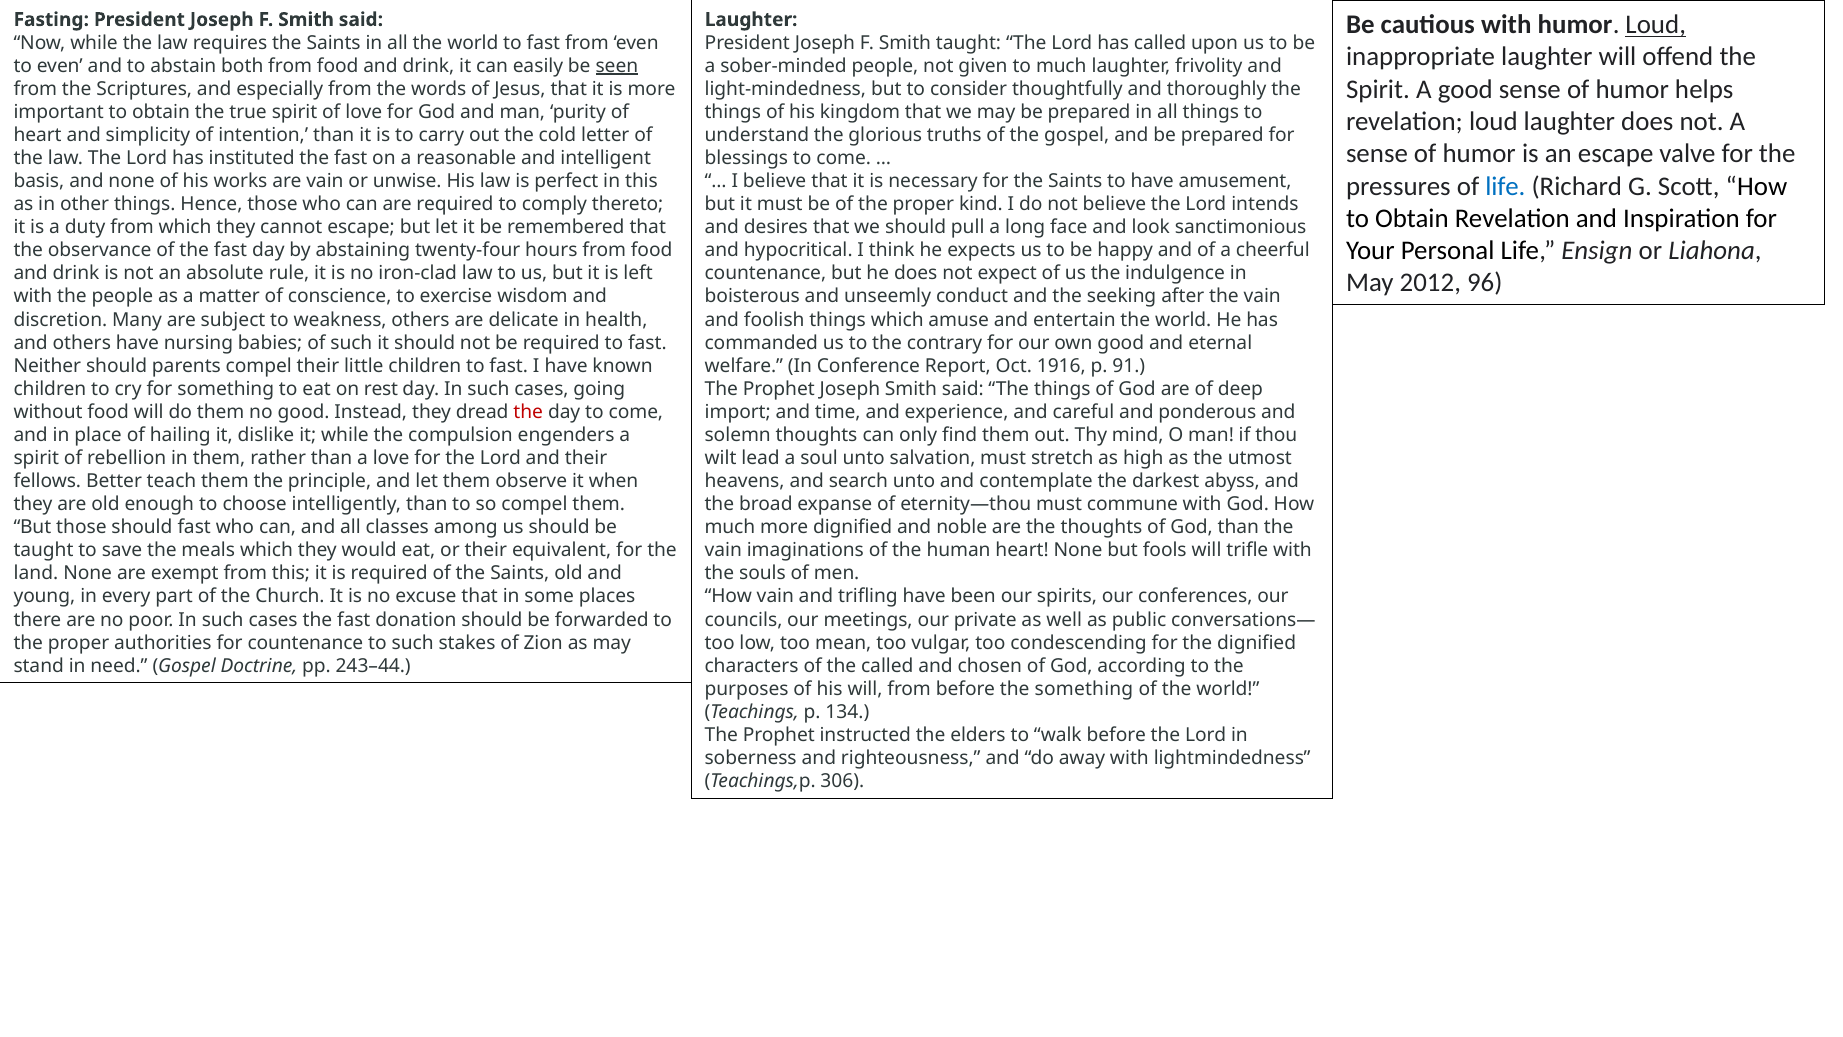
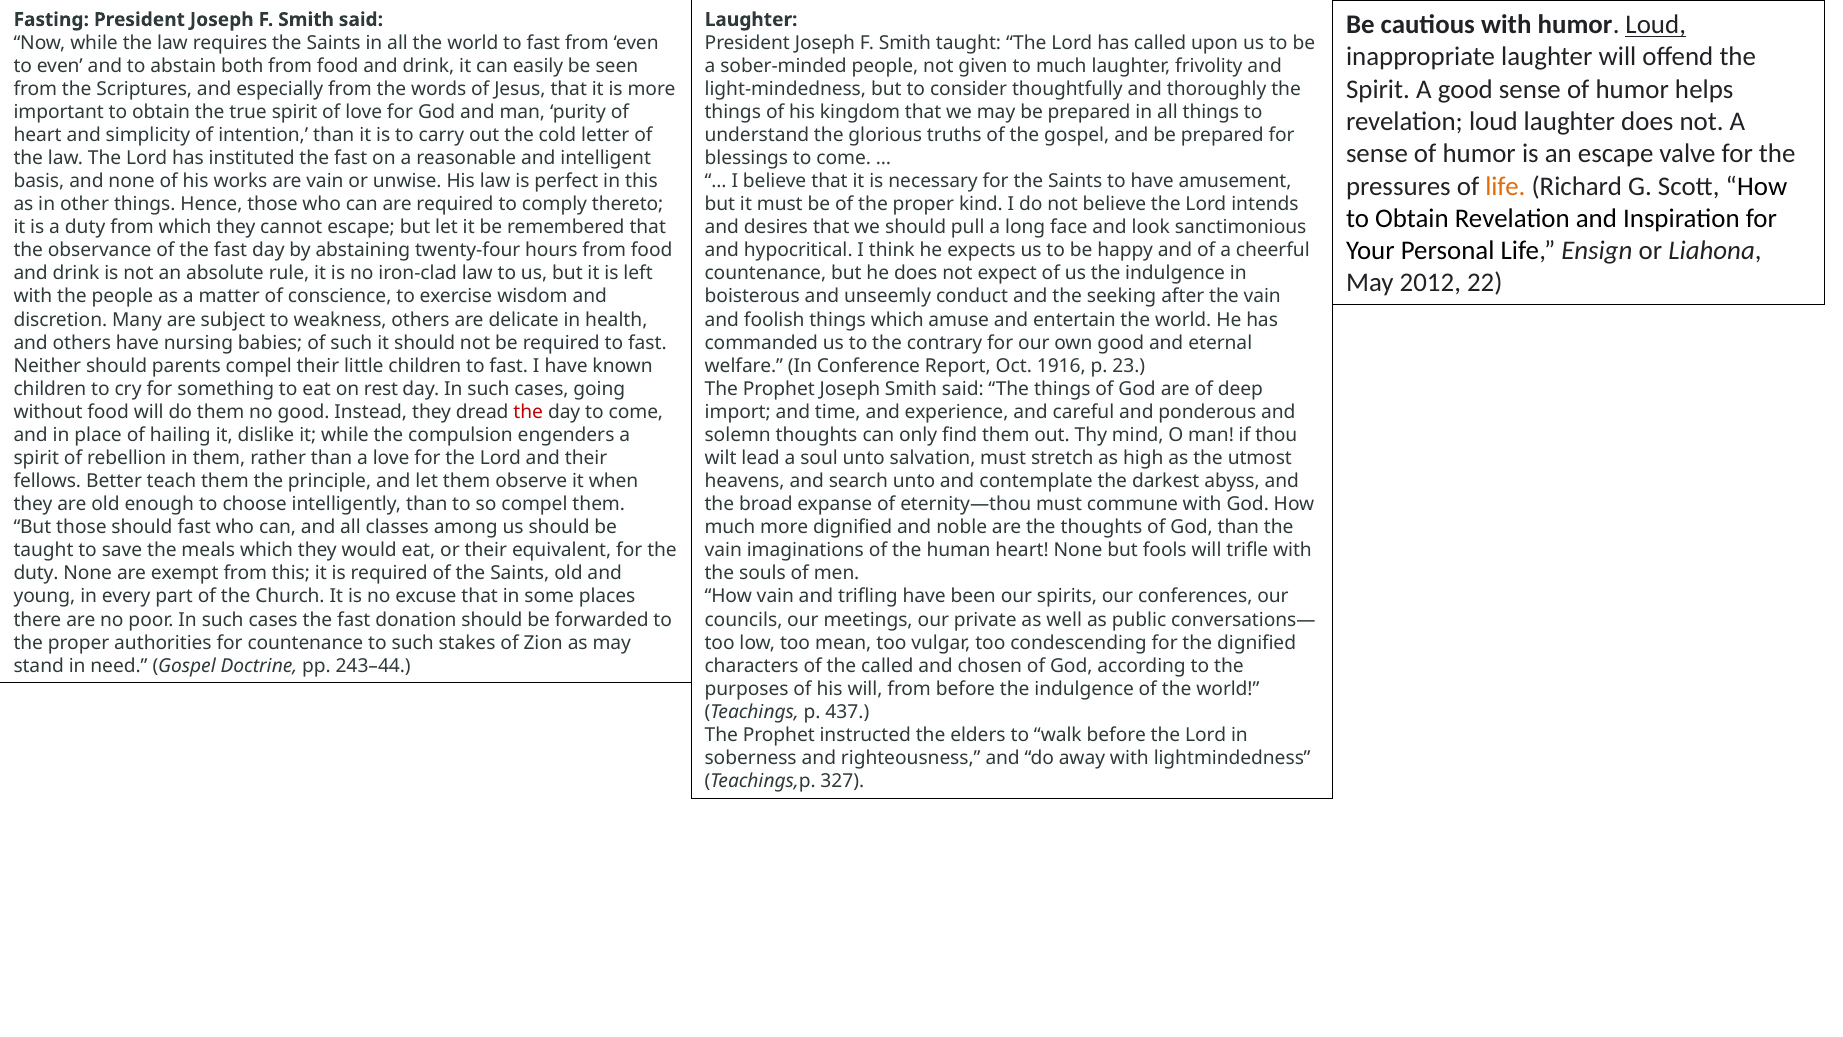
seen underline: present -> none
life at (1505, 186) colour: blue -> orange
96: 96 -> 22
91: 91 -> 23
land at (36, 573): land -> duty
before the something: something -> indulgence
134: 134 -> 437
306: 306 -> 327
